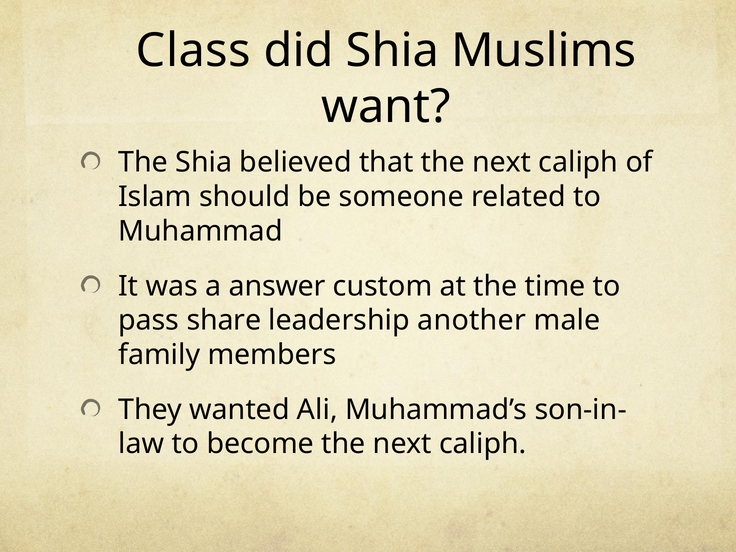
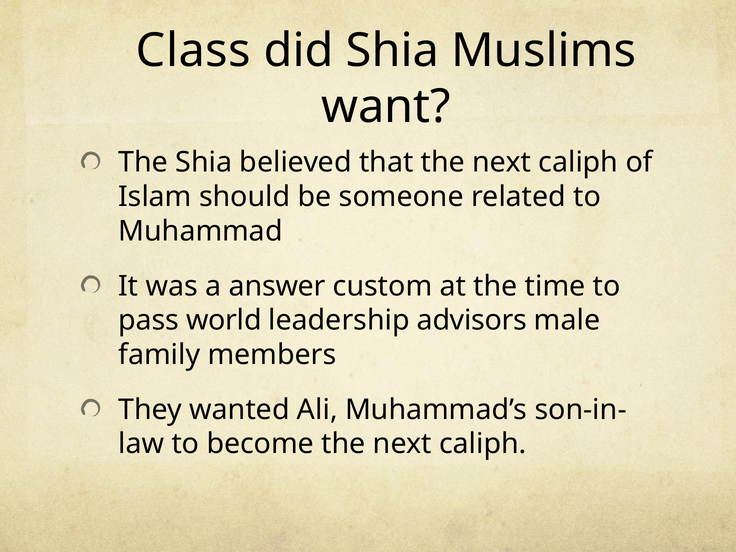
share: share -> world
another: another -> advisors
